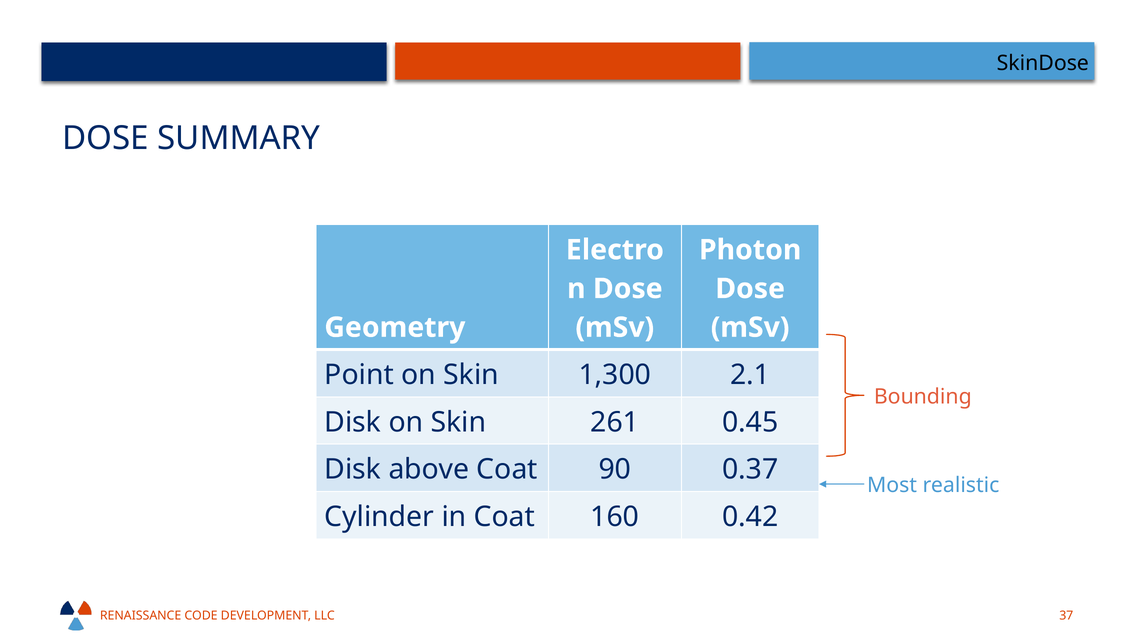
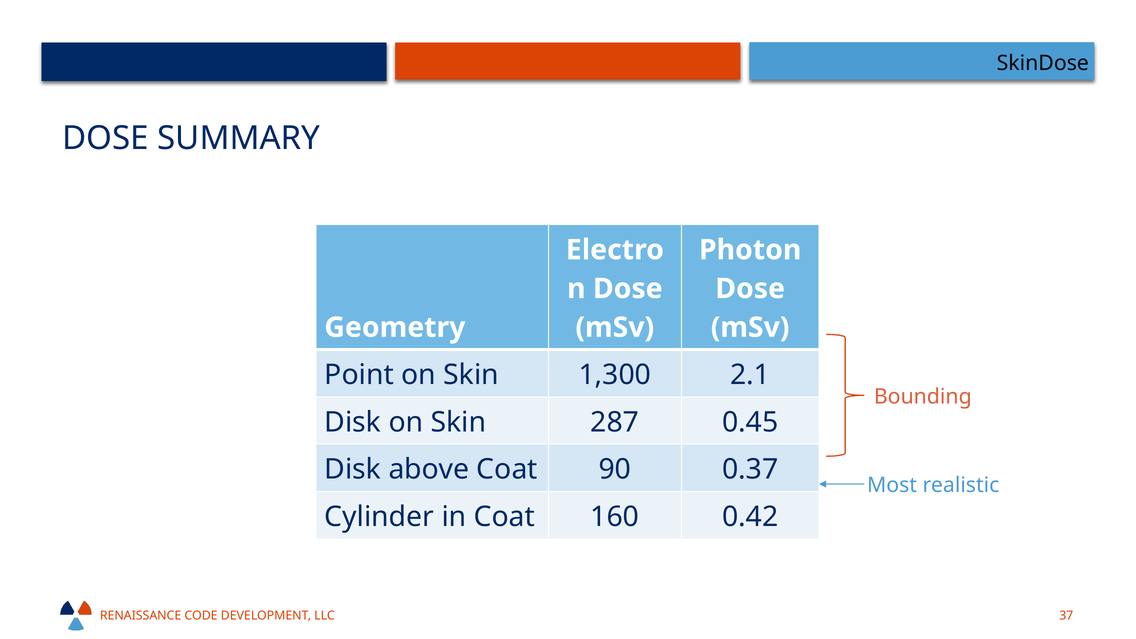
261: 261 -> 287
